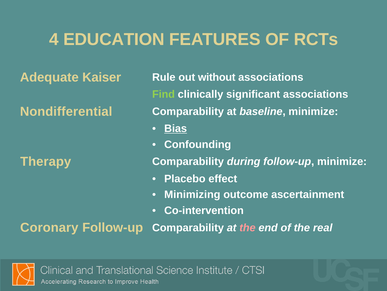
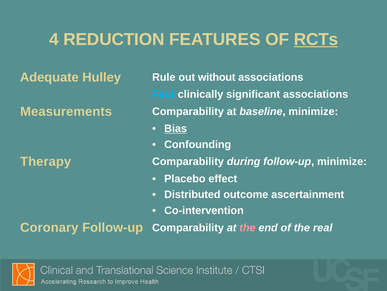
EDUCATION: EDUCATION -> REDUCTION
RCTs underline: none -> present
Kaiser: Kaiser -> Hulley
Find colour: light green -> light blue
Nondifferential: Nondifferential -> Measurements
Minimizing: Minimizing -> Distributed
